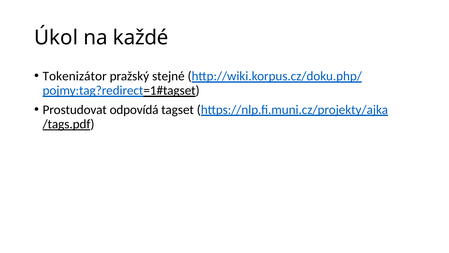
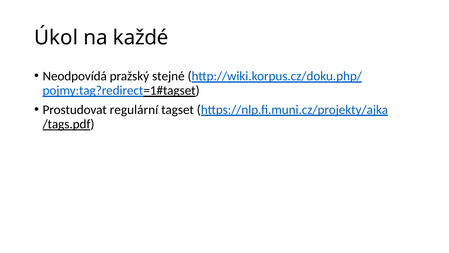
Tokenizátor: Tokenizátor -> Neodpovídá
odpovídá: odpovídá -> regulární
